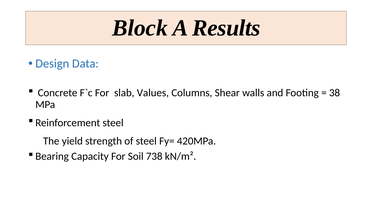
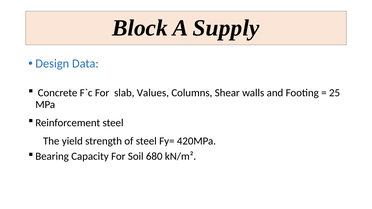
Results: Results -> Supply
38: 38 -> 25
738: 738 -> 680
